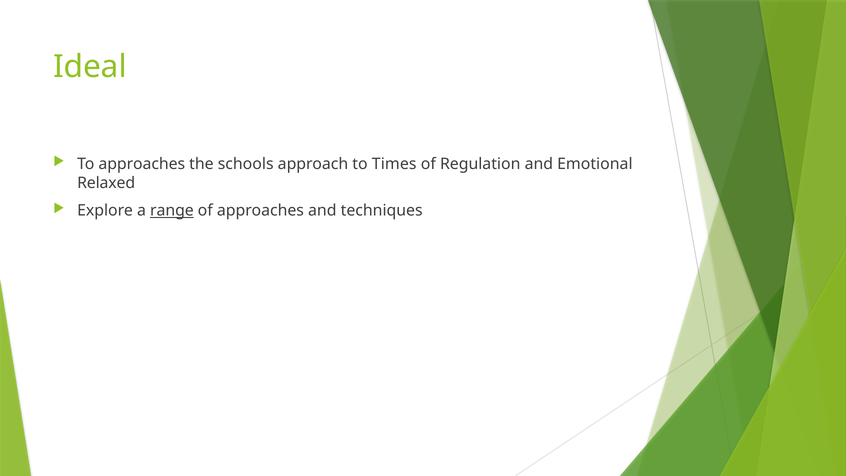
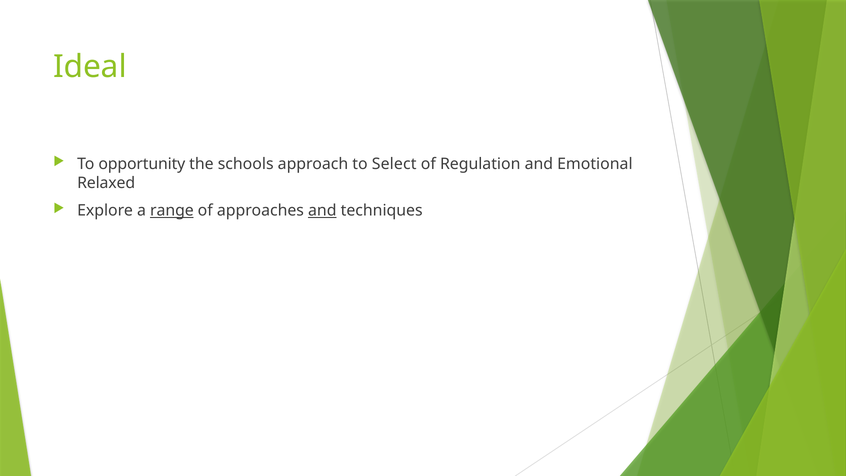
To approaches: approaches -> opportunity
Times: Times -> Select
and at (322, 211) underline: none -> present
